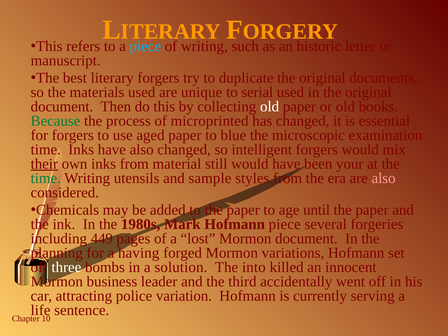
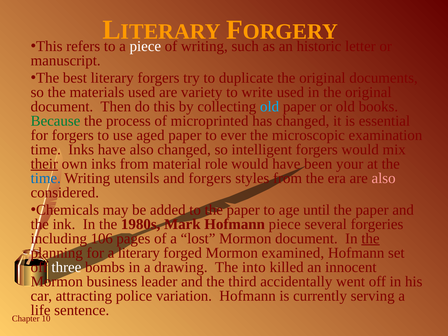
piece at (145, 46) colour: light blue -> white
unique: unique -> variety
serial: serial -> write
old at (270, 106) colour: white -> light blue
blue: blue -> ever
still: still -> role
time at (46, 178) colour: green -> blue
and sample: sample -> forgers
449: 449 -> 106
the at (370, 239) underline: none -> present
a having: having -> literary
variations: variations -> examined
solution: solution -> drawing
